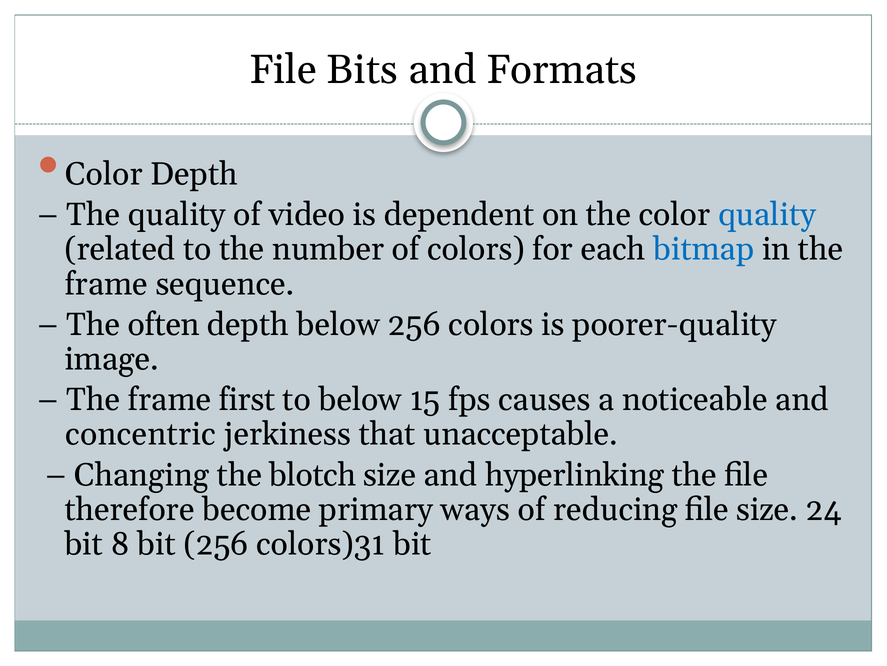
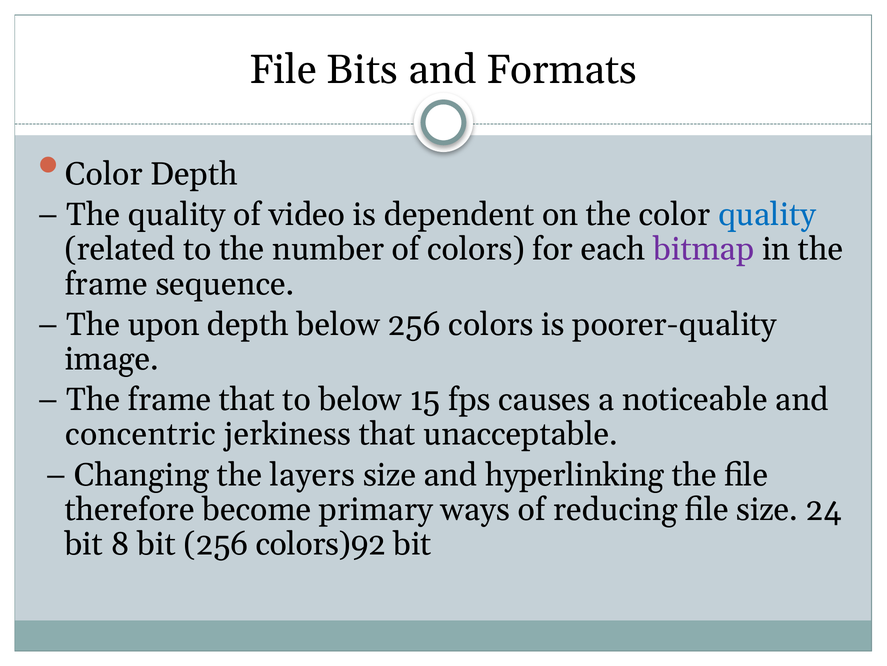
bitmap colour: blue -> purple
often: often -> upon
frame first: first -> that
blotch: blotch -> layers
colors)31: colors)31 -> colors)92
